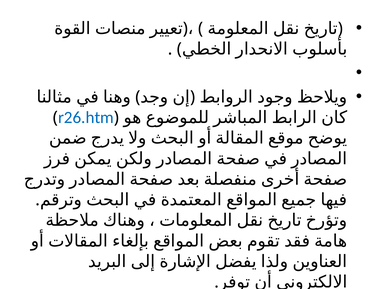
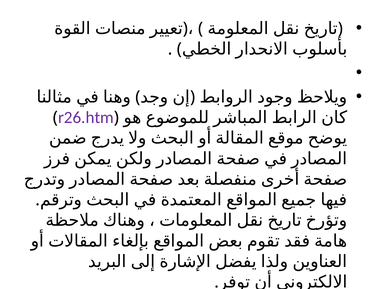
r26.htm colour: blue -> purple
